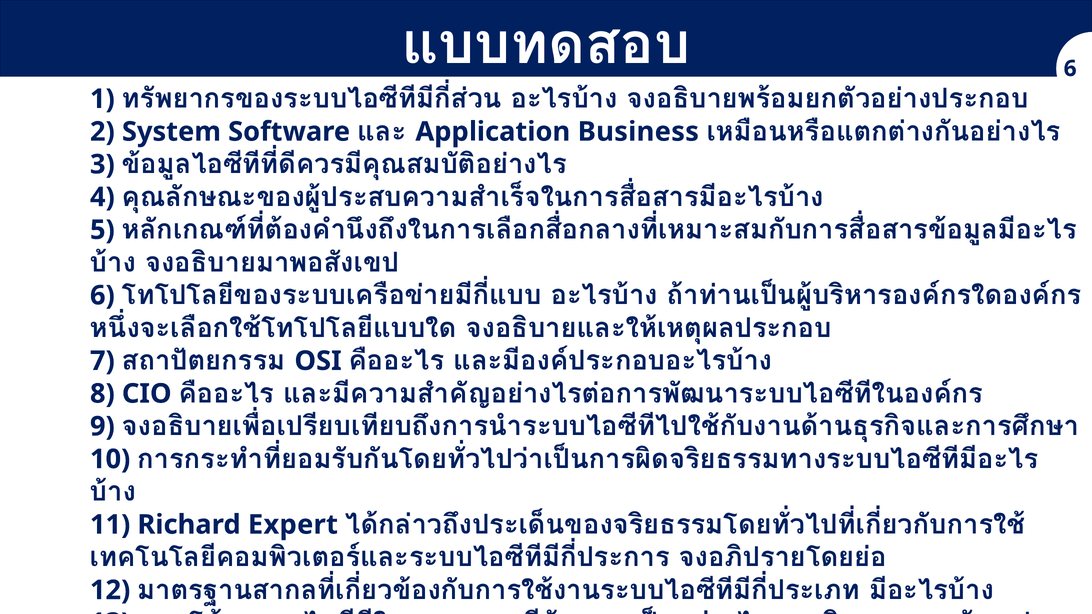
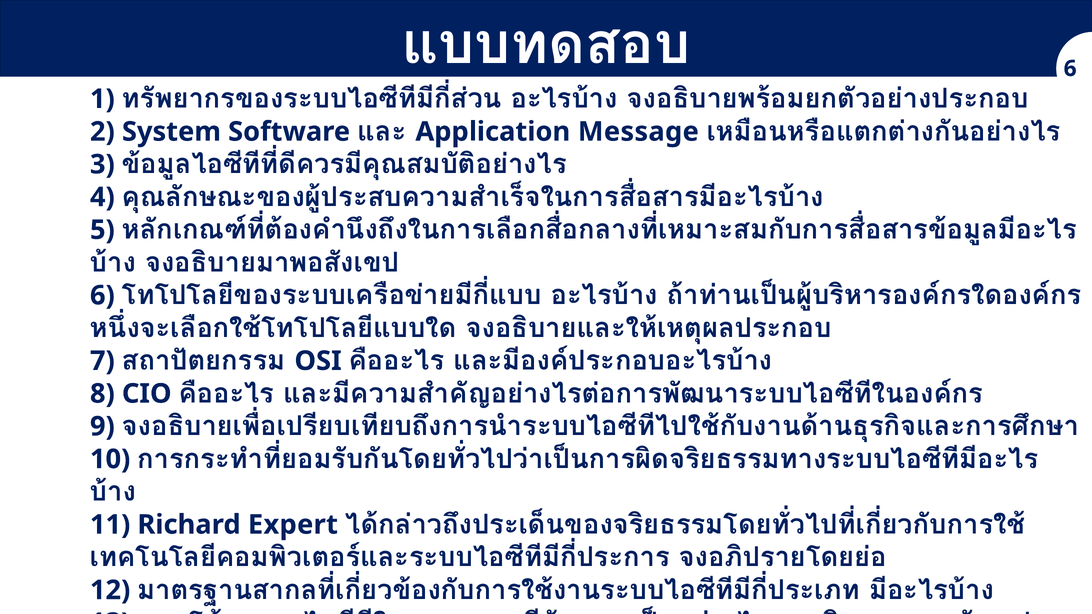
Business: Business -> Message
